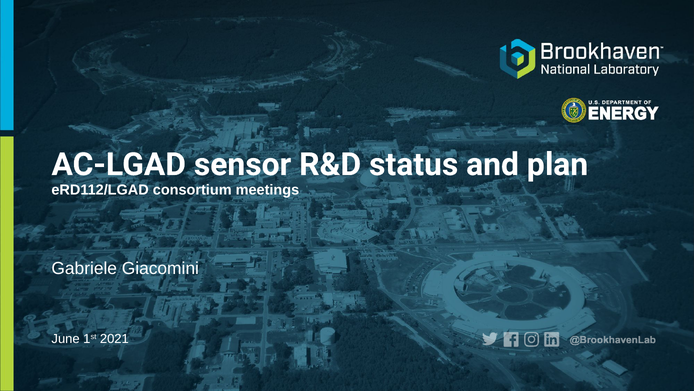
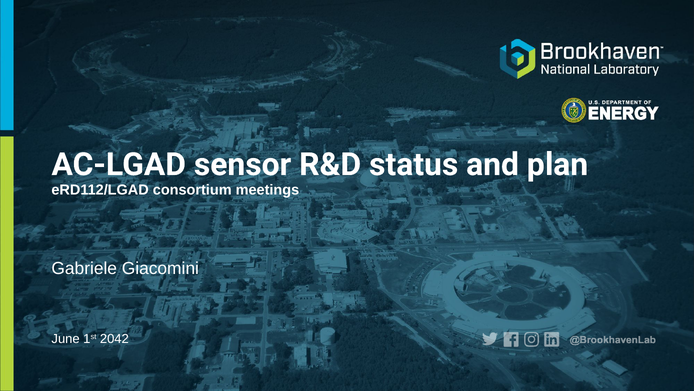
2021: 2021 -> 2042
